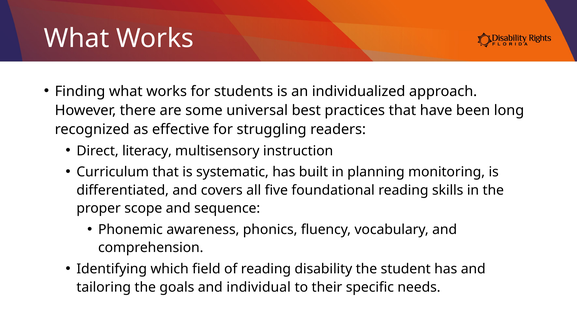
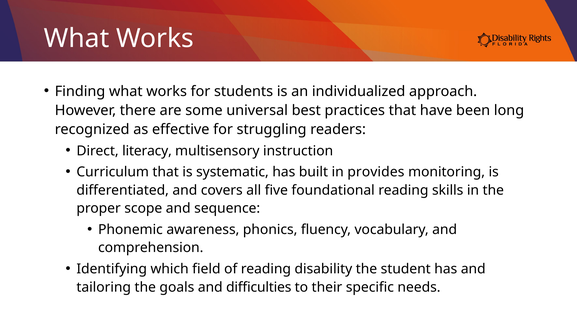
planning: planning -> provides
individual: individual -> difficulties
